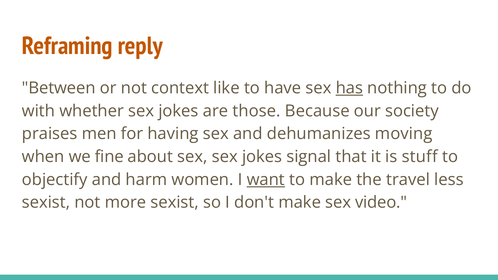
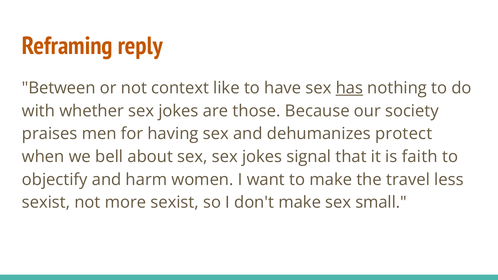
moving: moving -> protect
fine: fine -> bell
stuff: stuff -> faith
want underline: present -> none
video: video -> small
